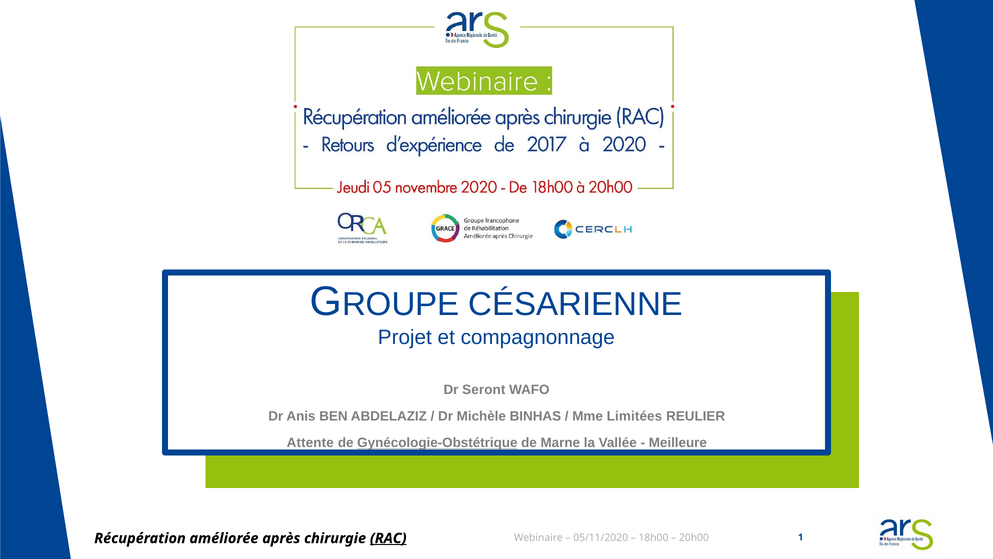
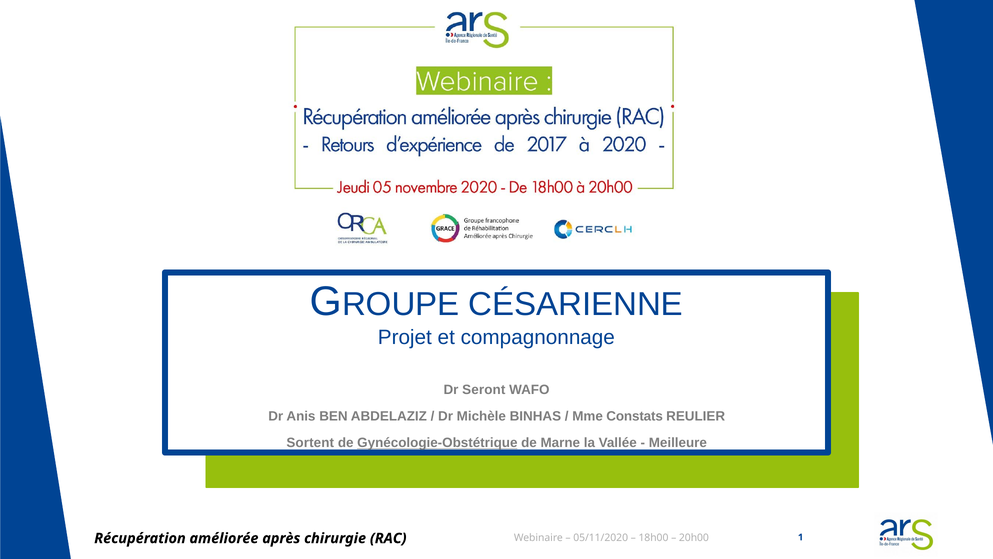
Limitées: Limitées -> Constats
Attente: Attente -> Sortent
RAC underline: present -> none
